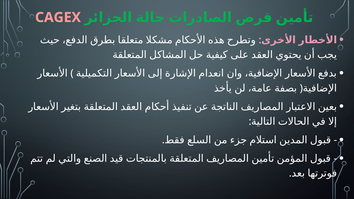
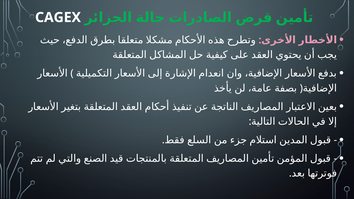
CAGEX colour: pink -> white
